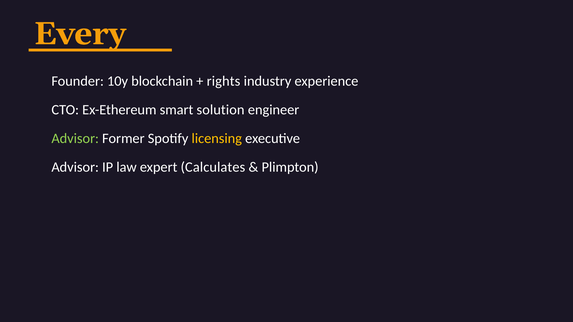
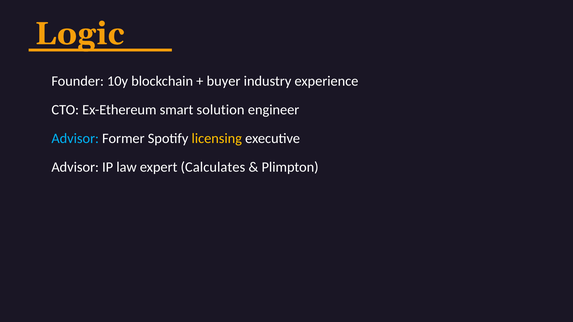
Every: Every -> Logic
rights: rights -> buyer
Advisor at (75, 139) colour: light green -> light blue
